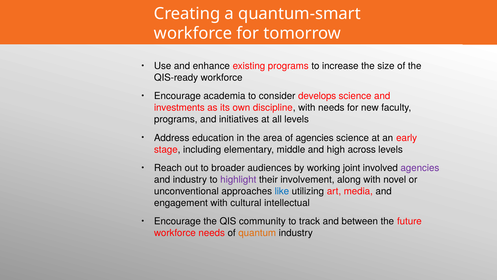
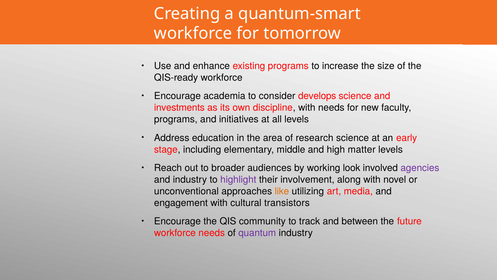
of agencies: agencies -> research
across: across -> matter
joint: joint -> look
like colour: blue -> orange
intellectual: intellectual -> transistors
quantum colour: orange -> purple
